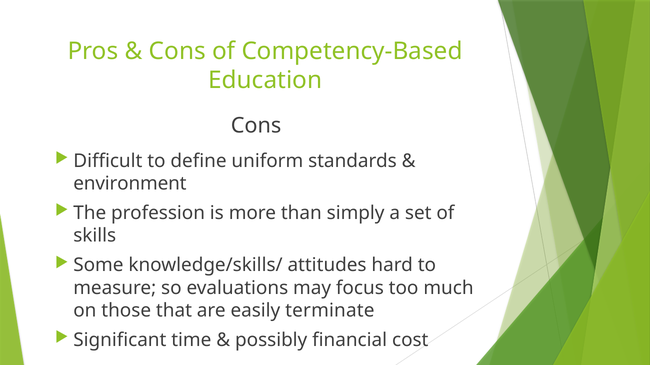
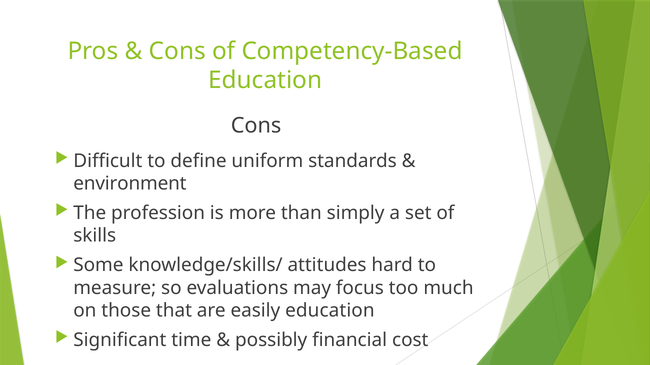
easily terminate: terminate -> education
